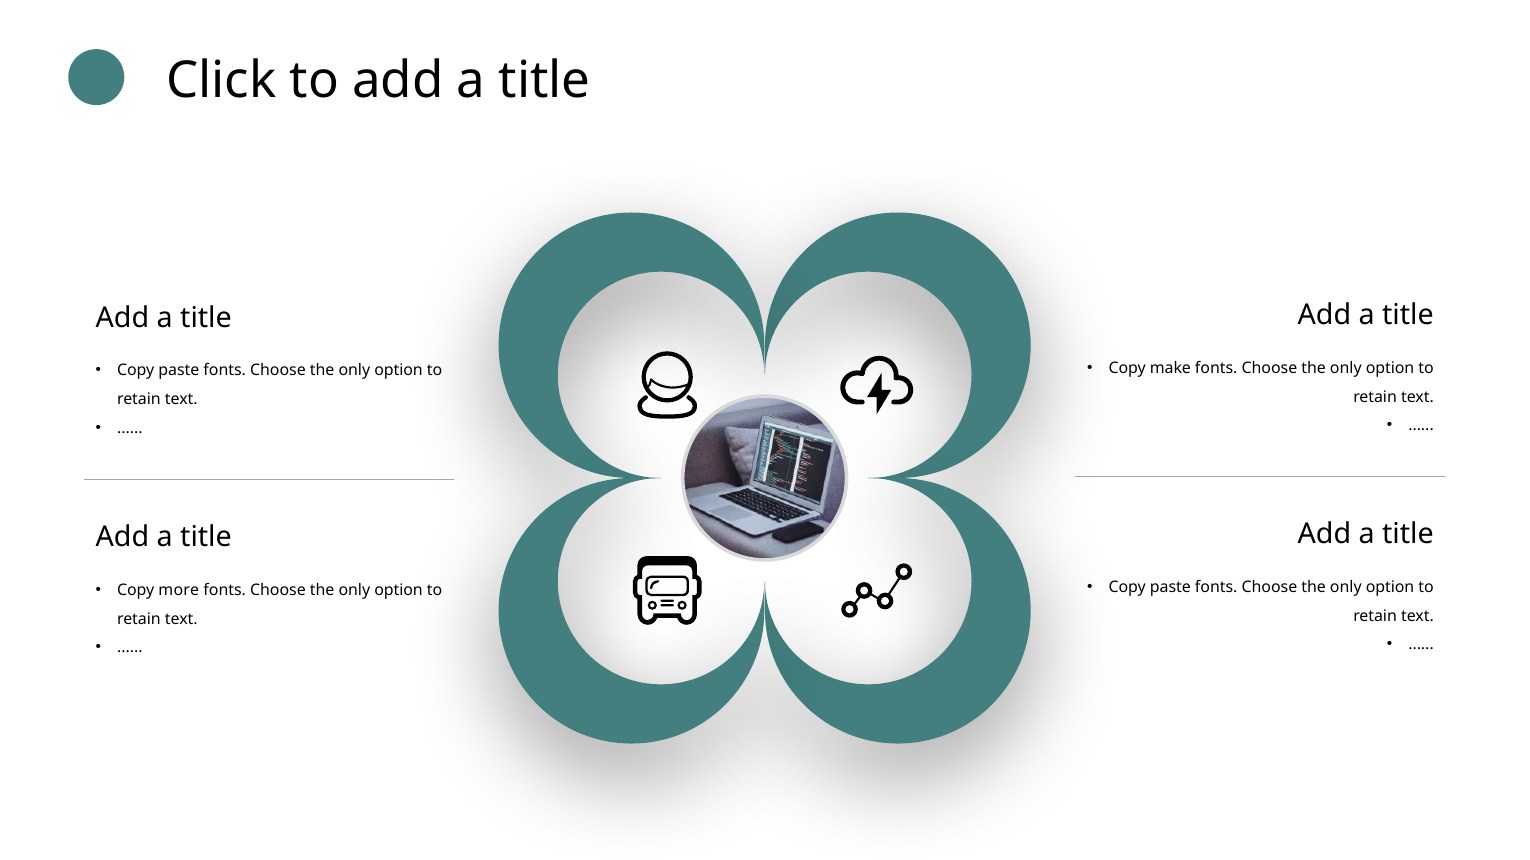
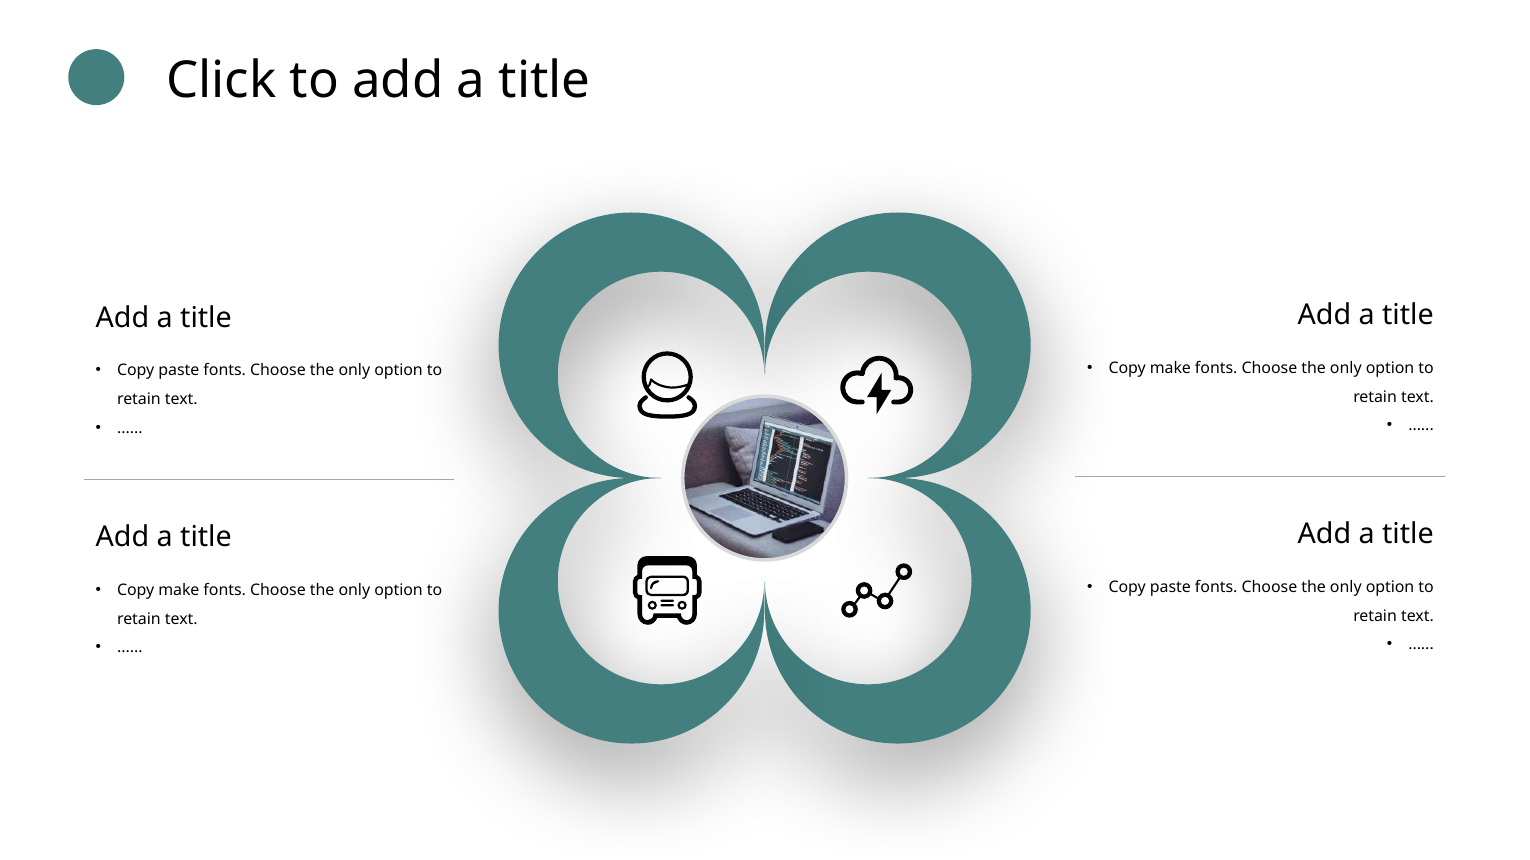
more at (179, 590): more -> make
